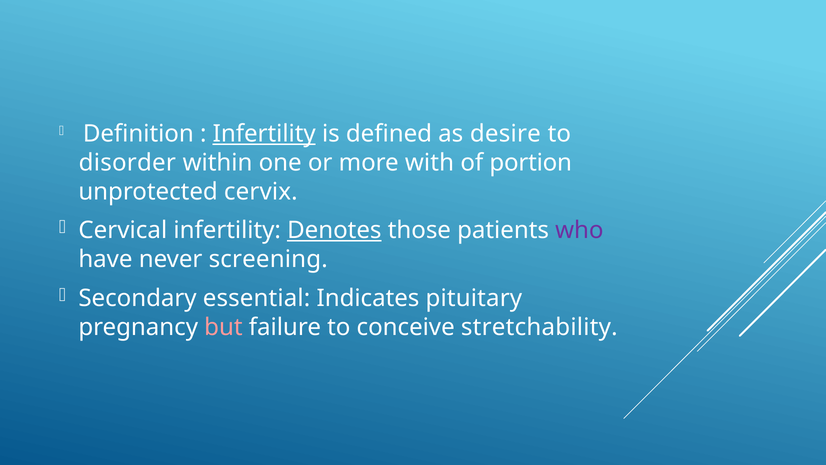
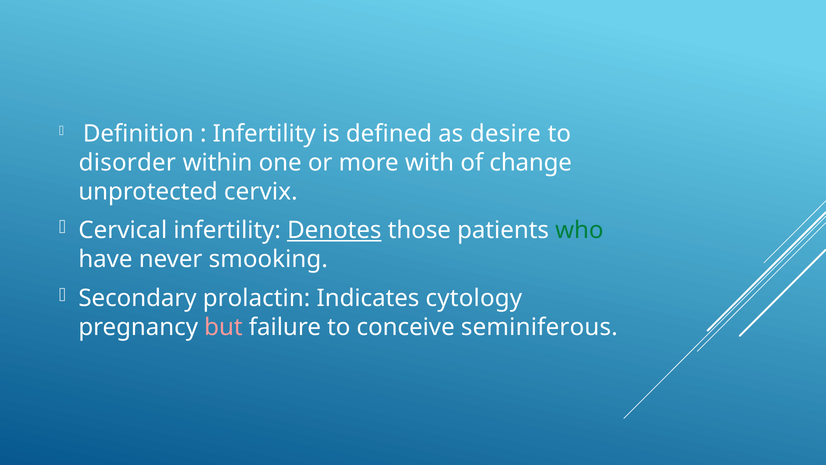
Infertility at (264, 134) underline: present -> none
portion: portion -> change
who colour: purple -> green
screening: screening -> smooking
essential: essential -> prolactin
pituitary: pituitary -> cytology
stretchability: stretchability -> seminiferous
